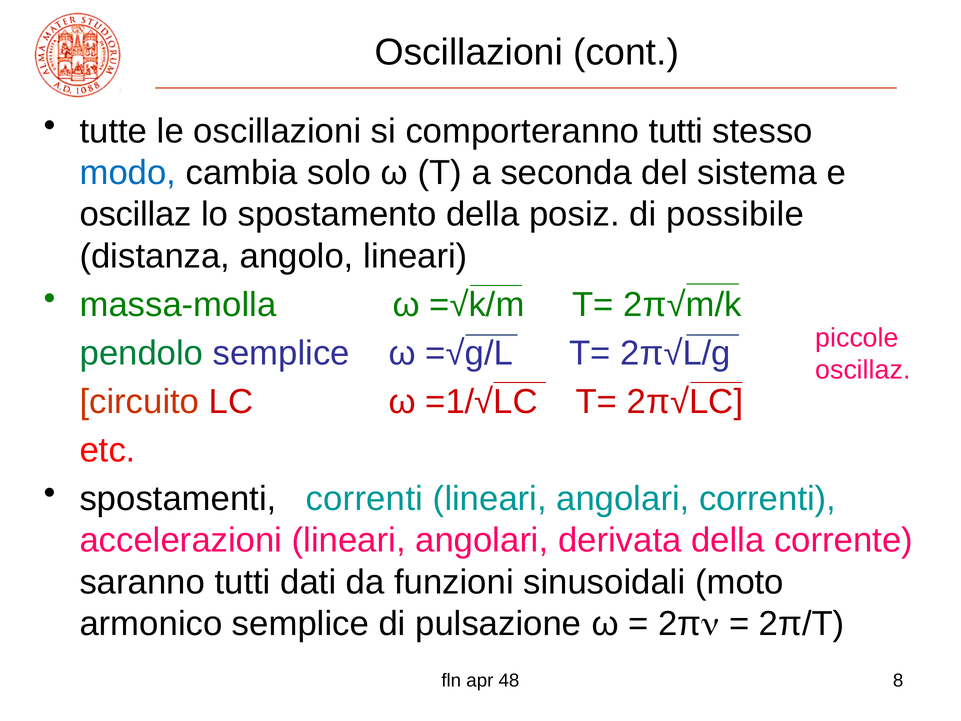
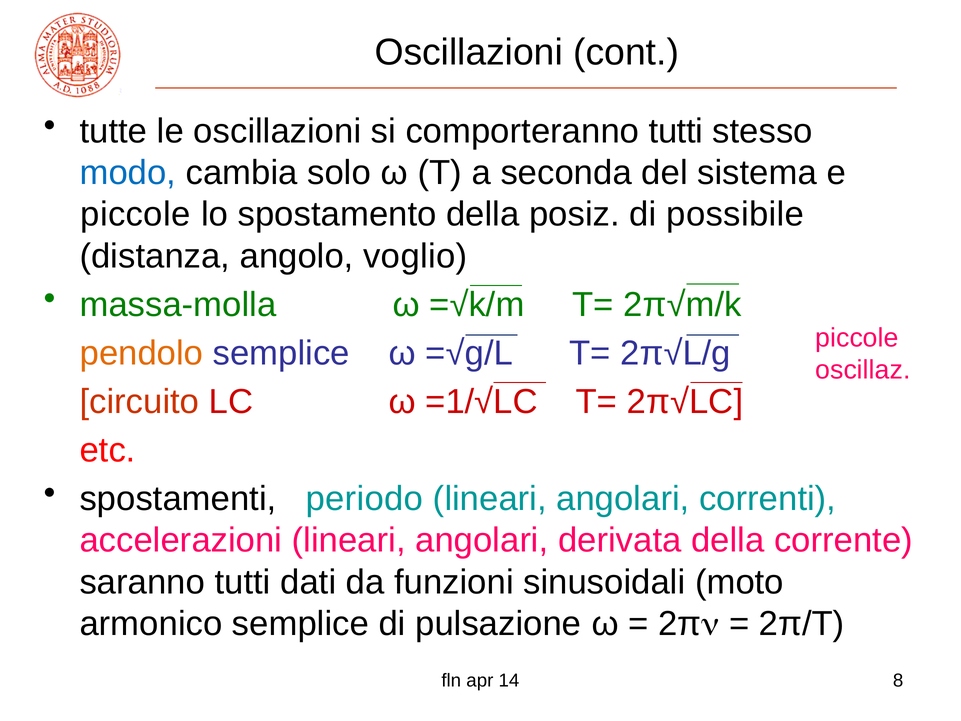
oscillaz at (136, 214): oscillaz -> piccole
angolo lineari: lineari -> voglio
pendolo colour: green -> orange
spostamenti correnti: correnti -> periodo
48: 48 -> 14
